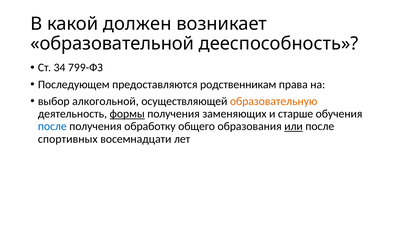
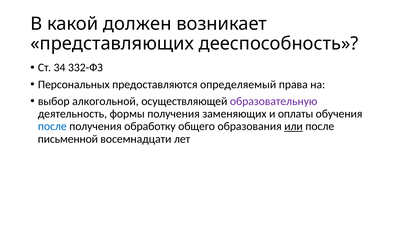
образовательной: образовательной -> представляющих
799-ФЗ: 799-ФЗ -> 332-ФЗ
Последующем: Последующем -> Персональных
родственникам: родственникам -> определяемый
образовательную colour: orange -> purple
формы underline: present -> none
старше: старше -> оплаты
спортивных: спортивных -> письменной
